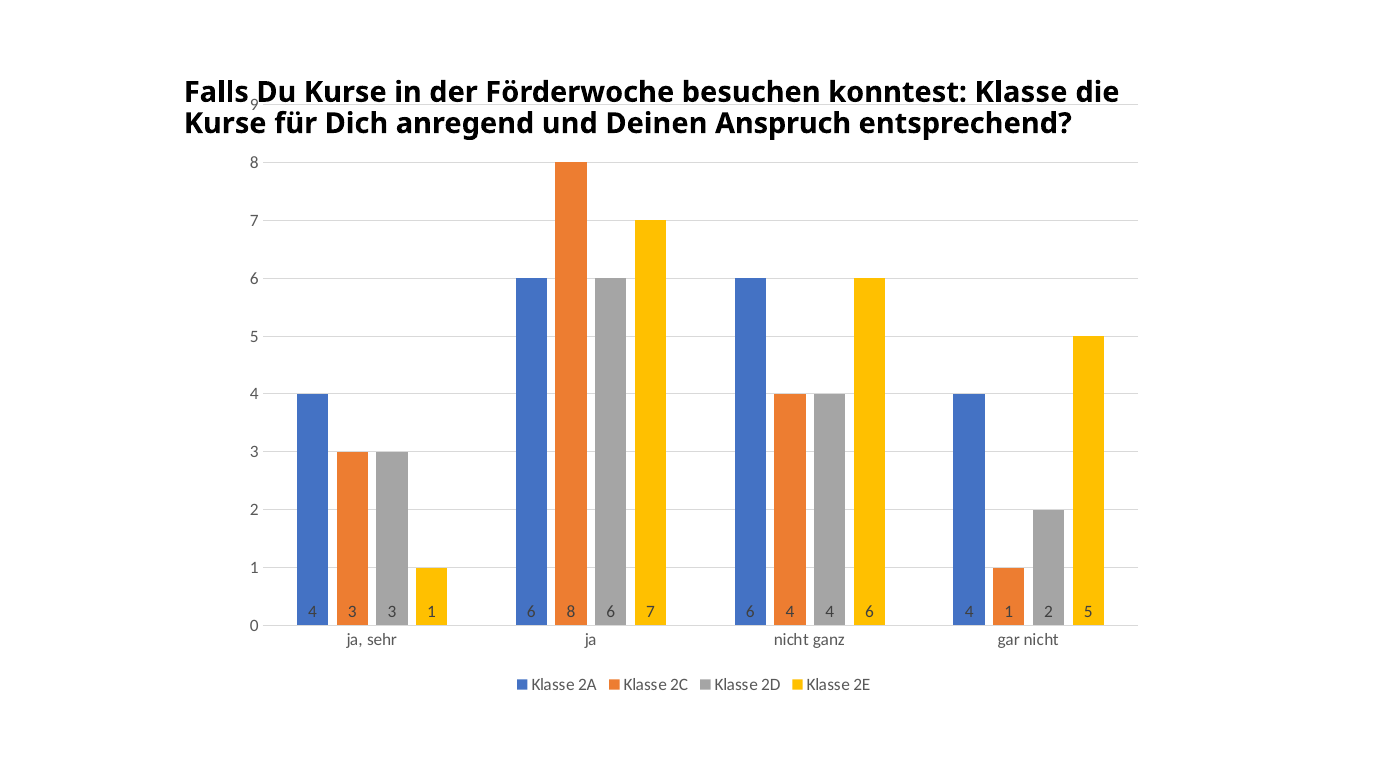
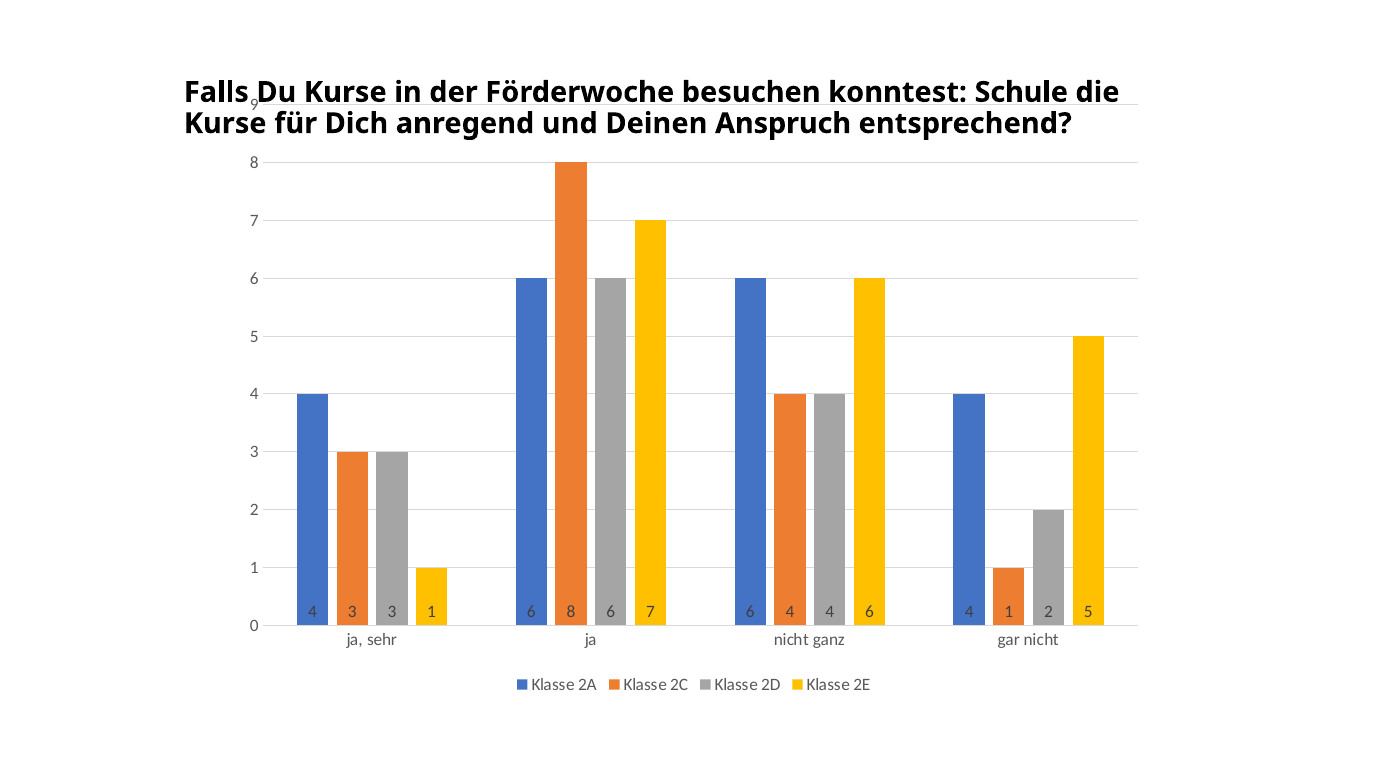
konntest Klasse: Klasse -> Schule
